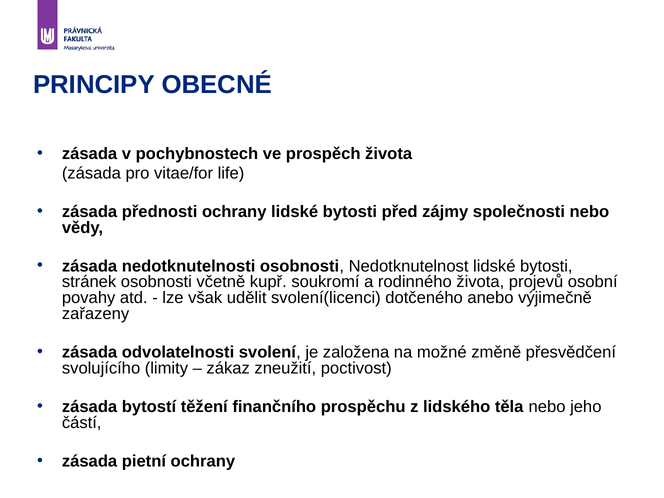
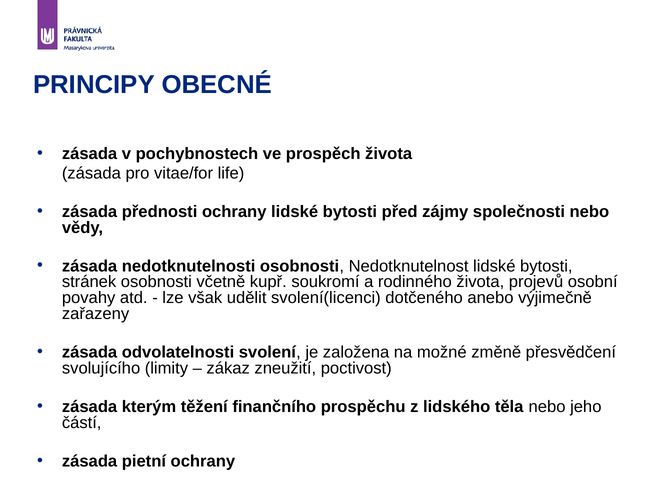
bytostí: bytostí -> kterým
